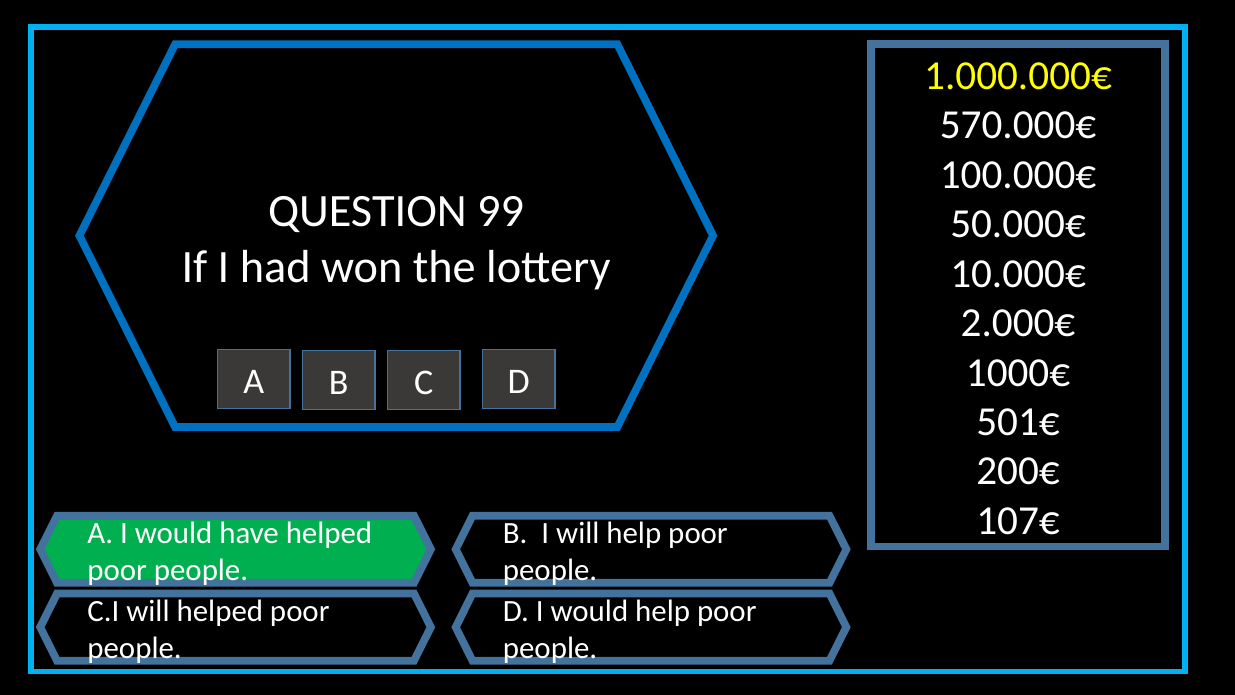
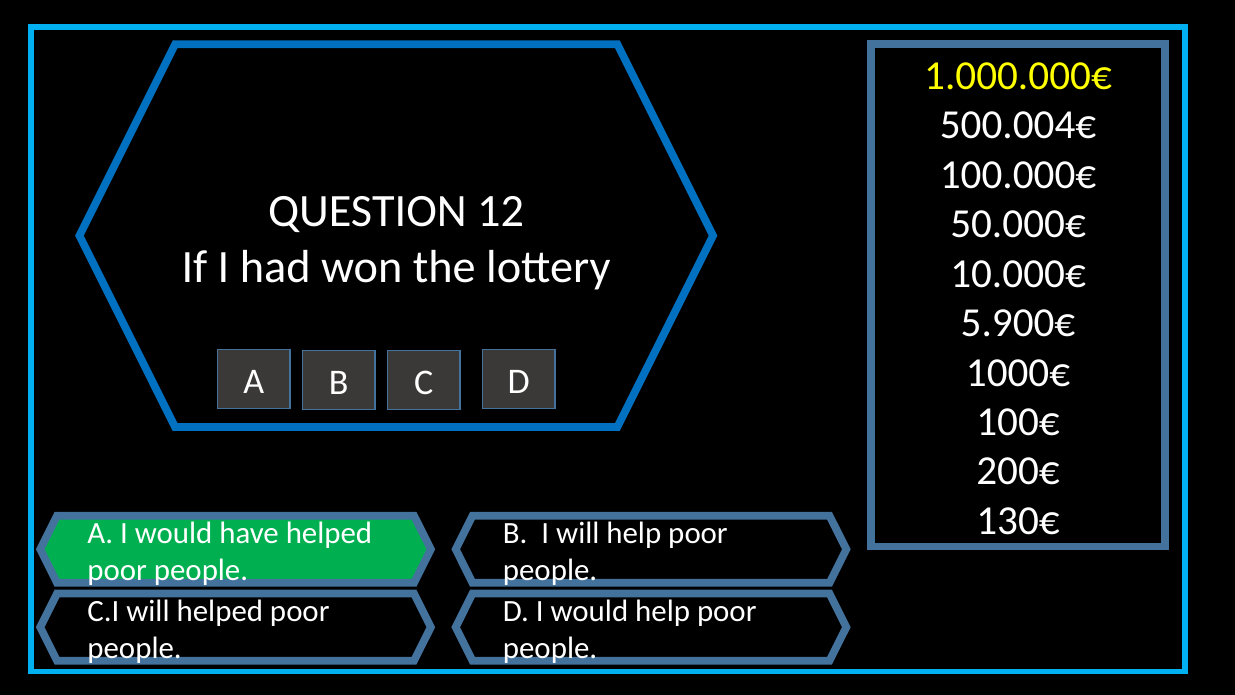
570.000€: 570.000€ -> 500.004€
99: 99 -> 12
2.000€: 2.000€ -> 5.900€
501€: 501€ -> 100€
107€: 107€ -> 130€
